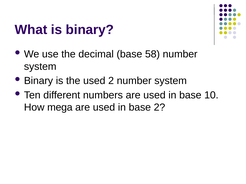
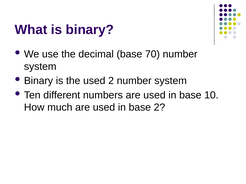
58: 58 -> 70
mega: mega -> much
